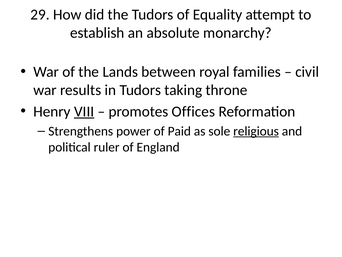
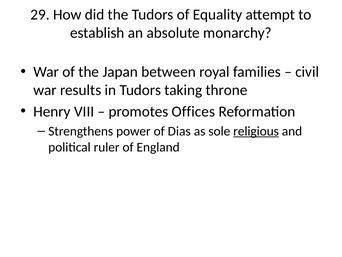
Lands: Lands -> Japan
VIII underline: present -> none
Paid: Paid -> Dias
